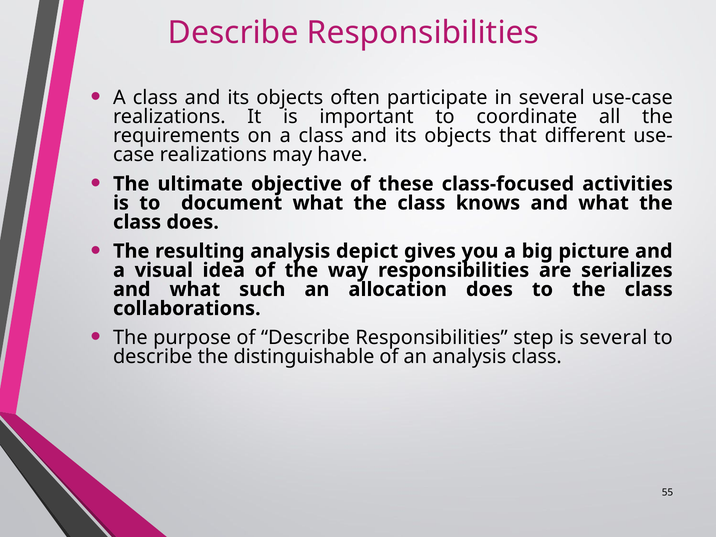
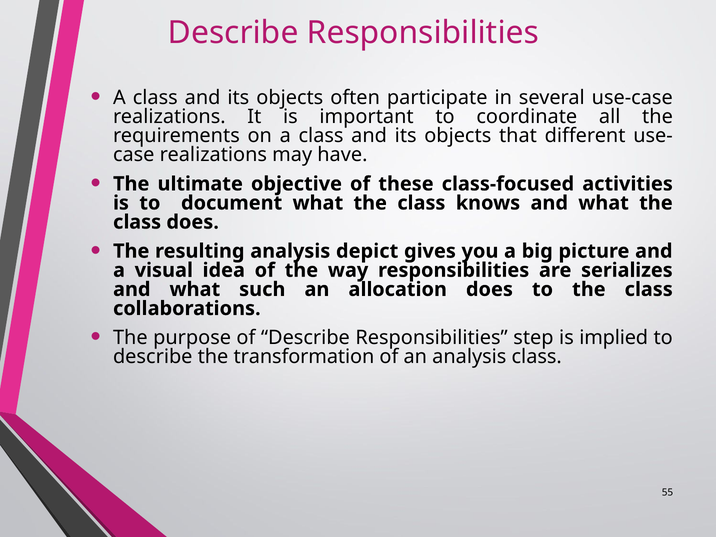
is several: several -> implied
distinguishable: distinguishable -> transformation
